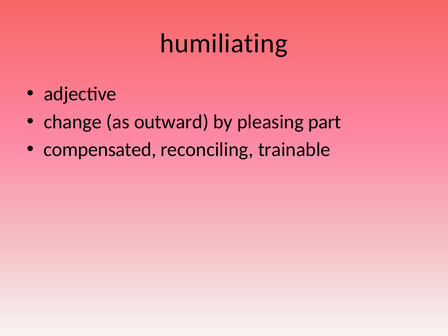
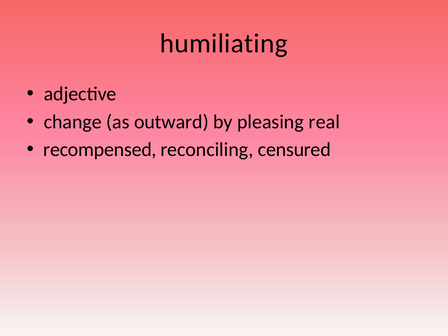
part: part -> real
compensated: compensated -> recompensed
trainable: trainable -> censured
